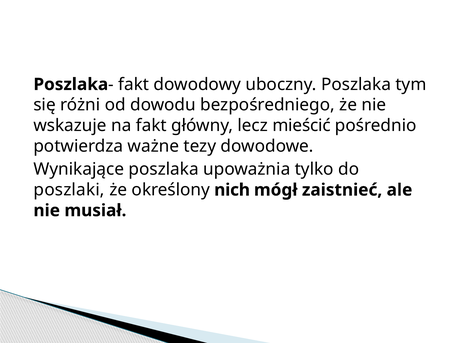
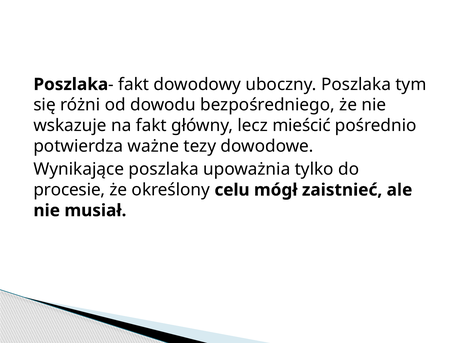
poszlaki: poszlaki -> procesie
nich: nich -> celu
